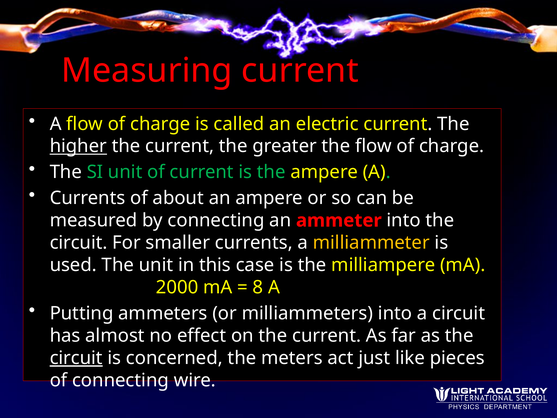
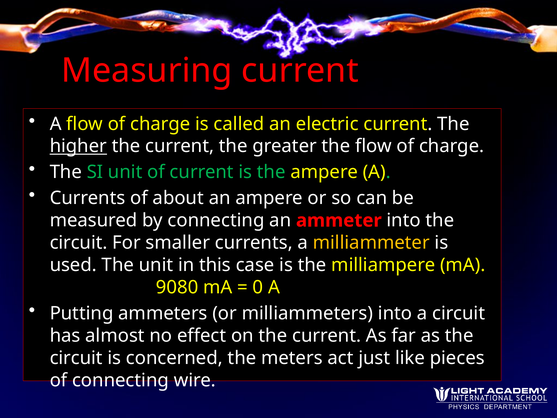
2000: 2000 -> 9080
8: 8 -> 0
circuit at (76, 358) underline: present -> none
